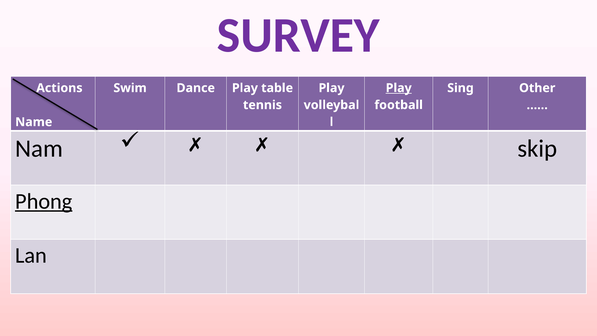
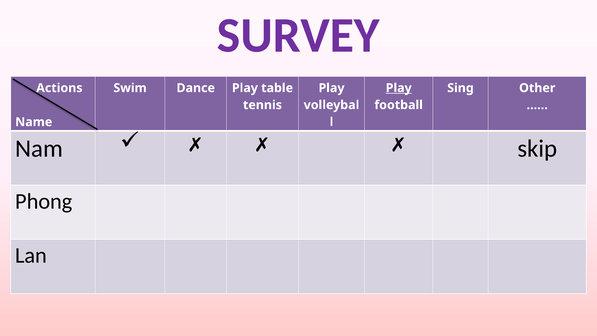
Phong underline: present -> none
